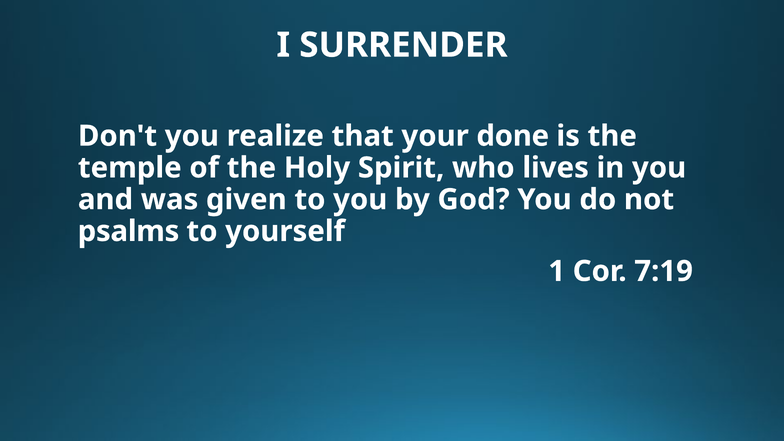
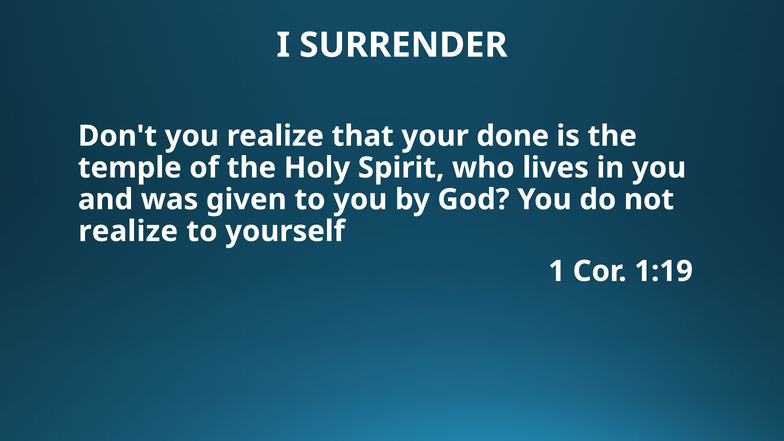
psalms at (128, 231): psalms -> realize
7:19: 7:19 -> 1:19
